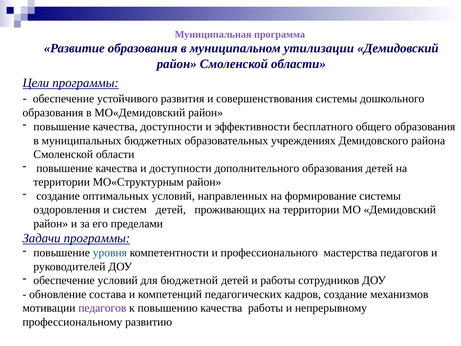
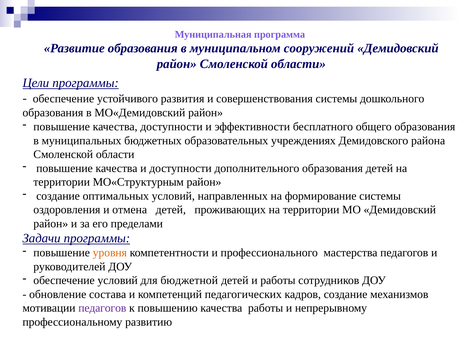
утилизации: утилизации -> сооружений
систем: систем -> отмена
уровня colour: blue -> orange
